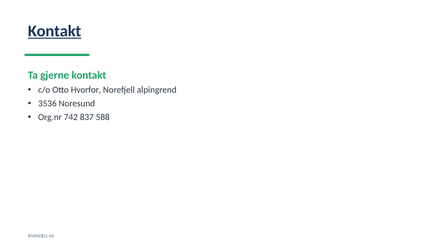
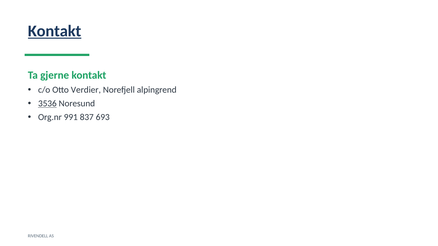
Hvorfor: Hvorfor -> Verdier
3536 underline: none -> present
742: 742 -> 991
588: 588 -> 693
